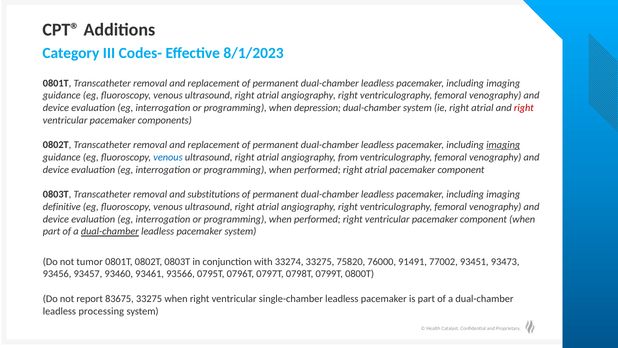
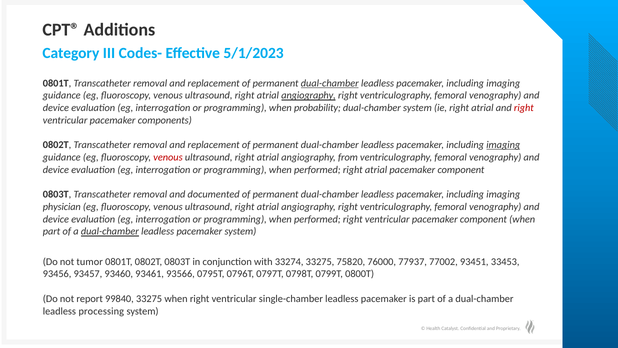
8/1/2023: 8/1/2023 -> 5/1/2023
dual-chamber at (330, 83) underline: none -> present
angiography at (309, 95) underline: none -> present
depression: depression -> probability
venous at (168, 157) colour: blue -> red
substitutions: substitutions -> documented
definitive: definitive -> physician
91491: 91491 -> 77937
93473: 93473 -> 33453
83675: 83675 -> 99840
